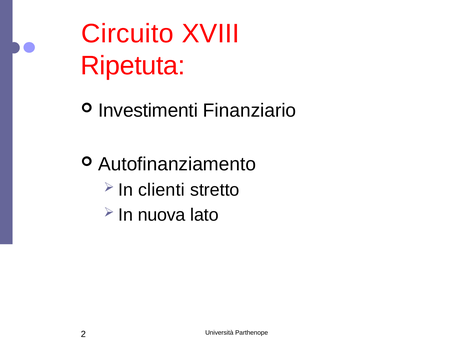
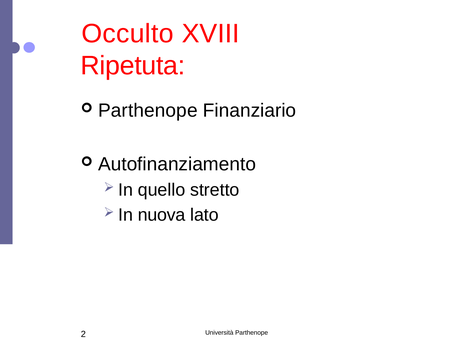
Circuito: Circuito -> Occulto
Investimenti at (148, 110): Investimenti -> Parthenope
clienti: clienti -> quello
